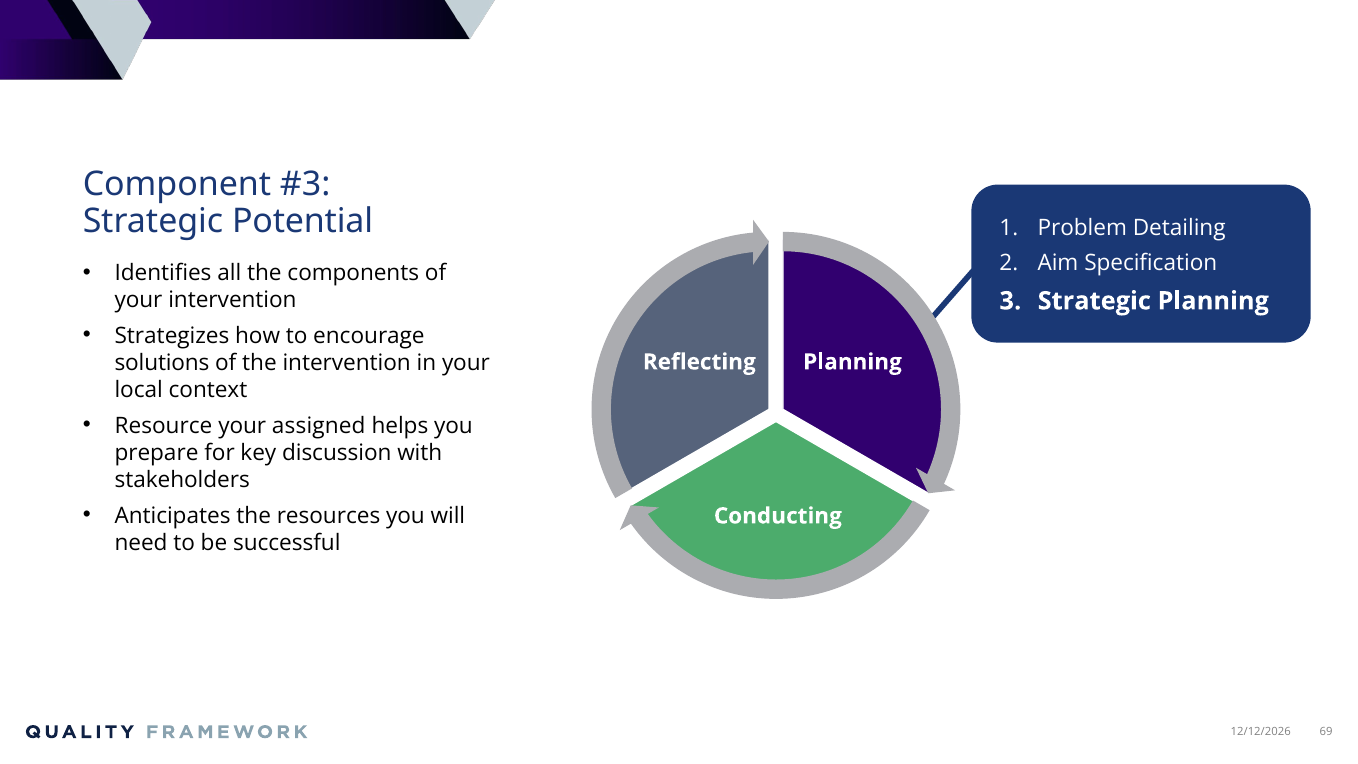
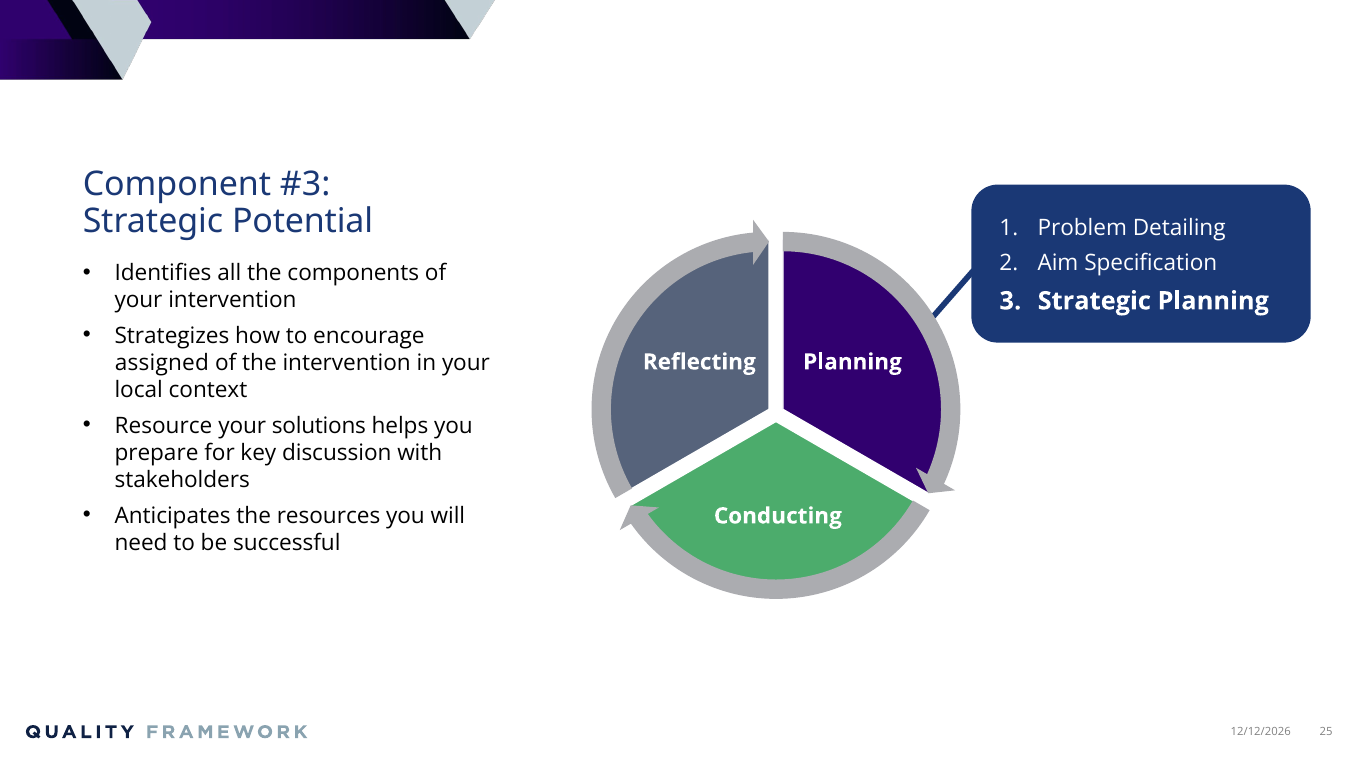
solutions: solutions -> assigned
assigned: assigned -> solutions
69: 69 -> 25
